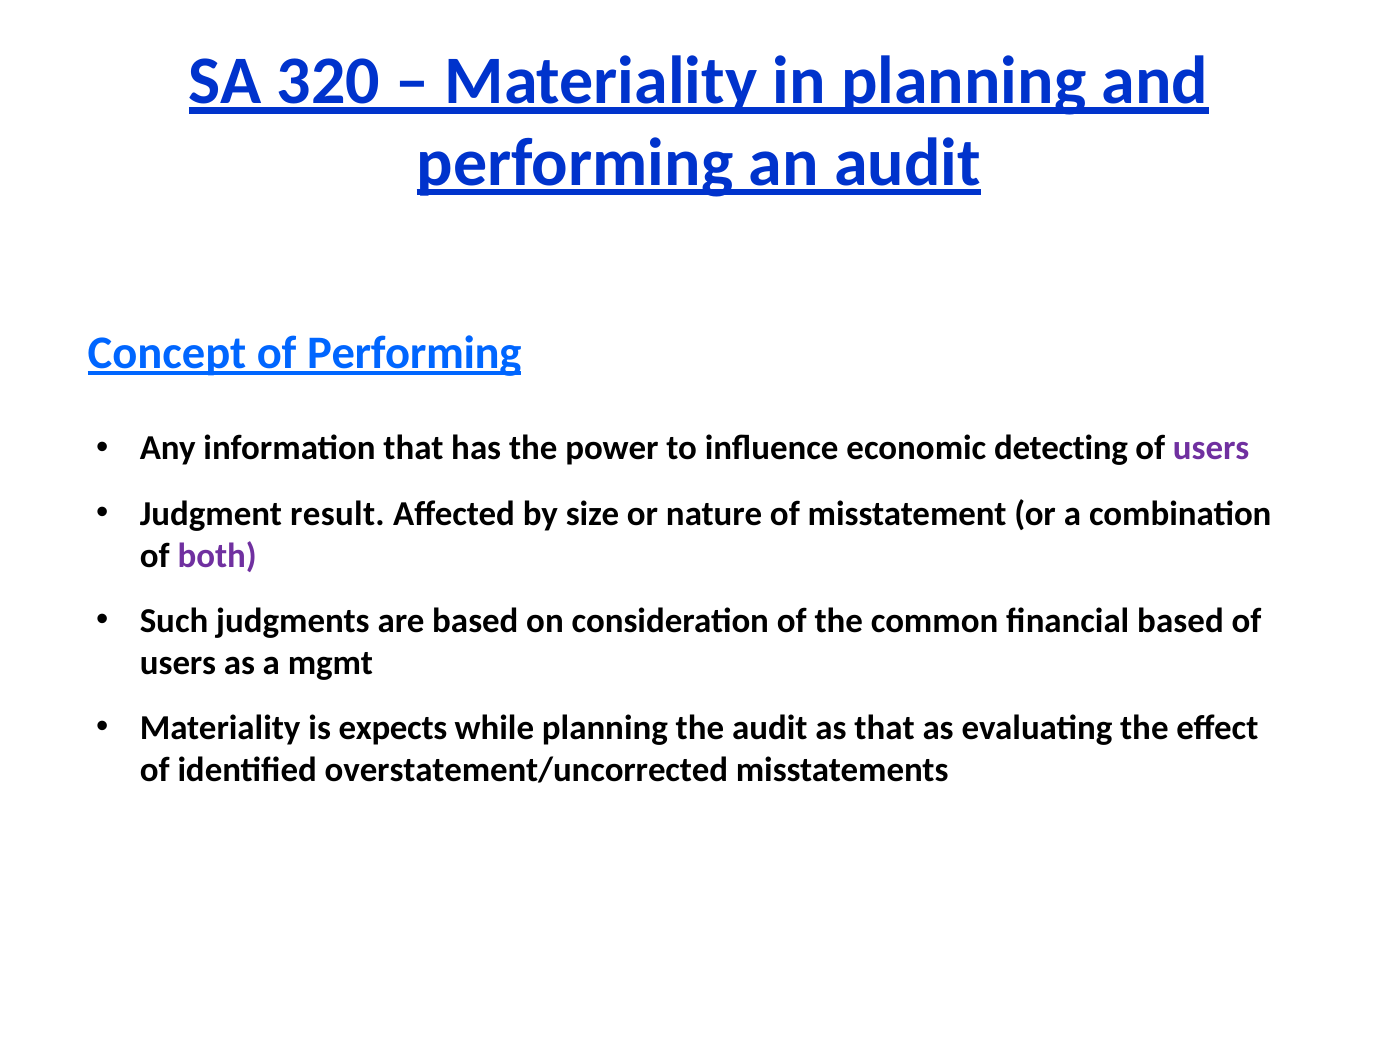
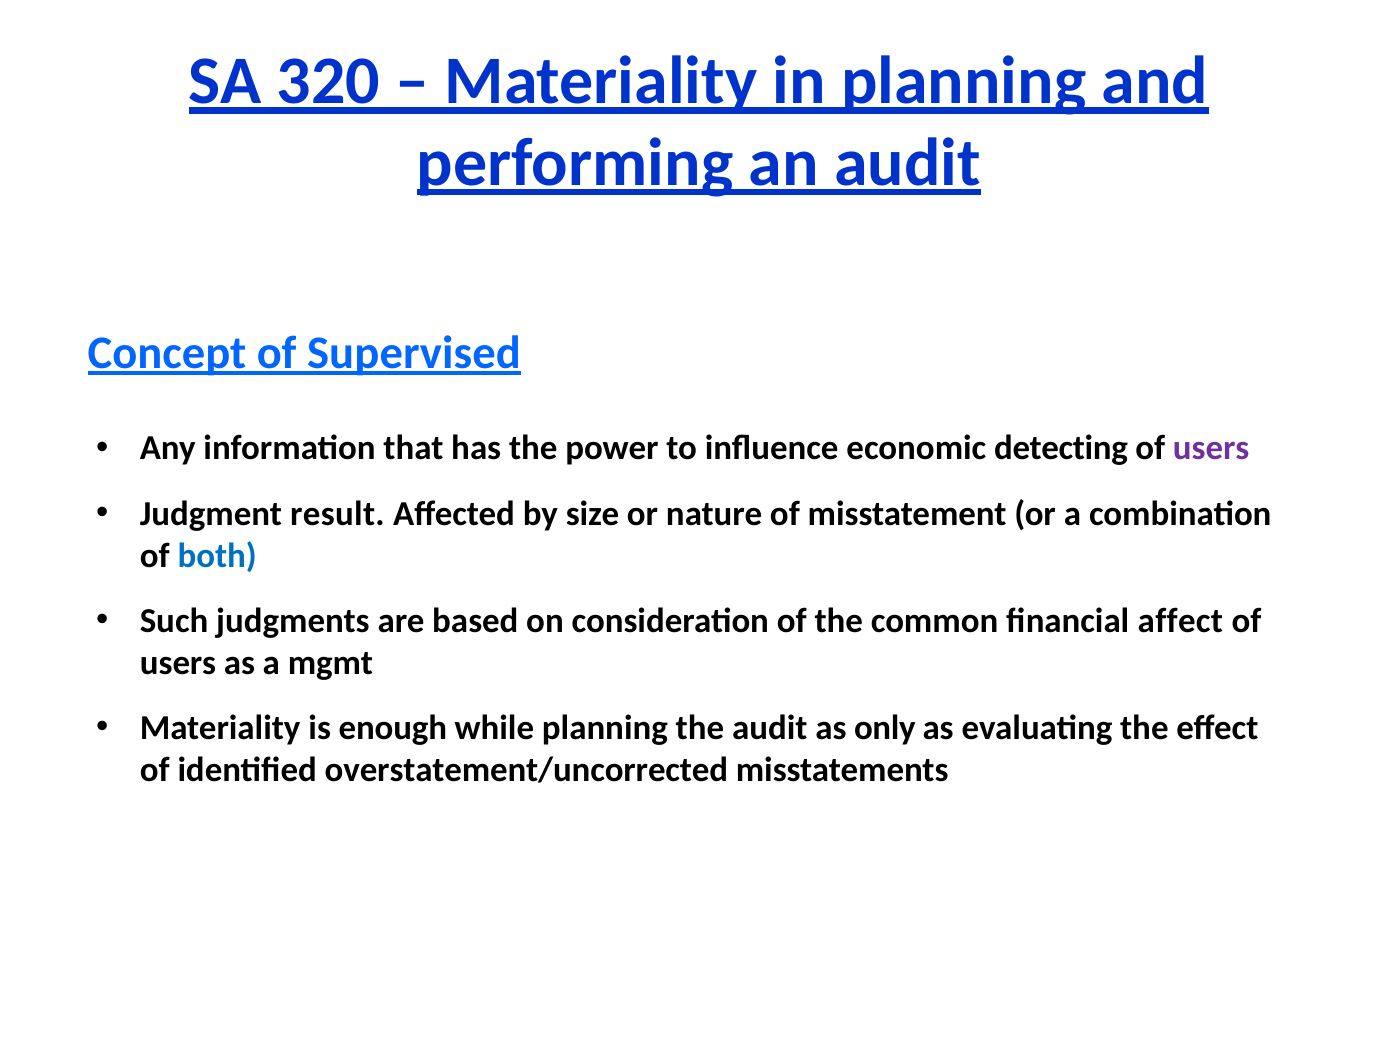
of Performing: Performing -> Supervised
both colour: purple -> blue
financial based: based -> affect
expects: expects -> enough
as that: that -> only
